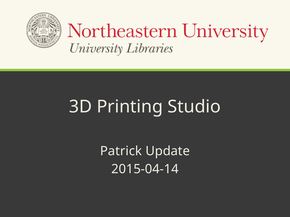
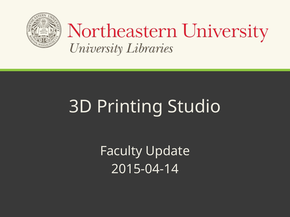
Patrick: Patrick -> Faculty
